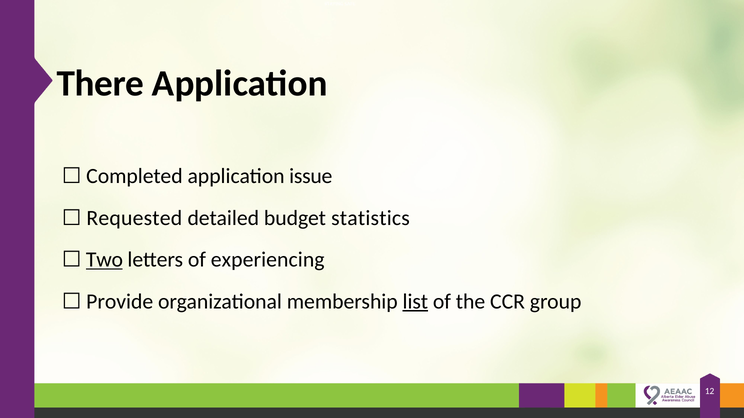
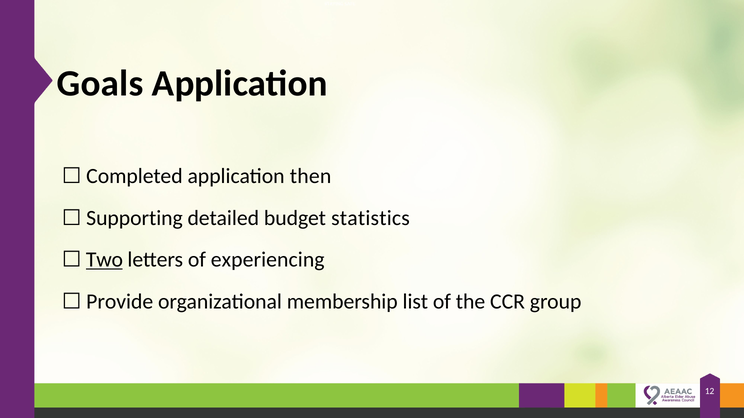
There: There -> Goals
issue: issue -> then
Requested: Requested -> Supporting
list underline: present -> none
